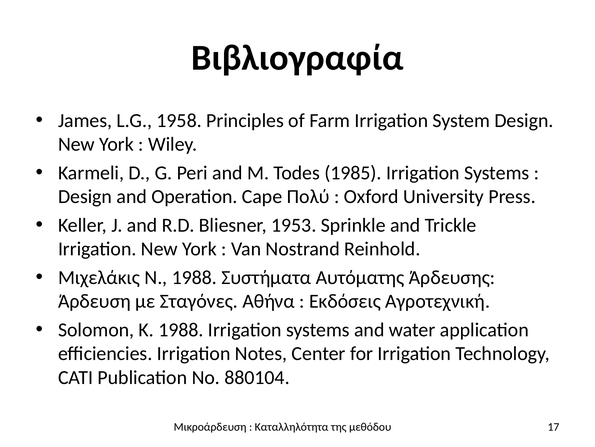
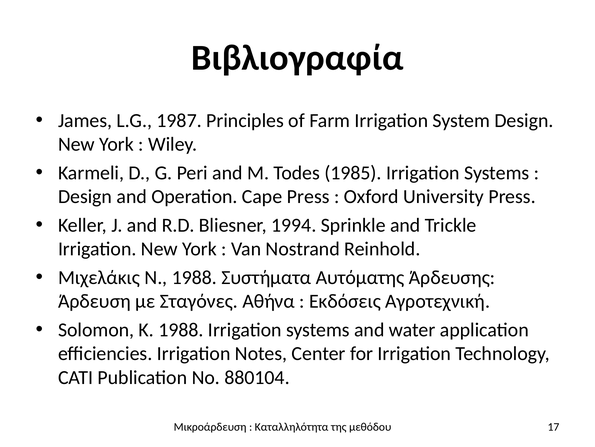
1958: 1958 -> 1987
Cape Πολύ: Πολύ -> Press
1953: 1953 -> 1994
